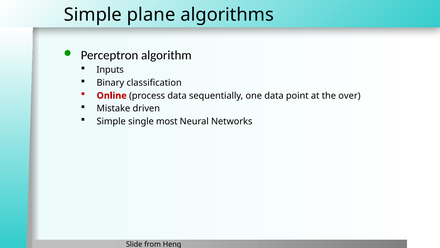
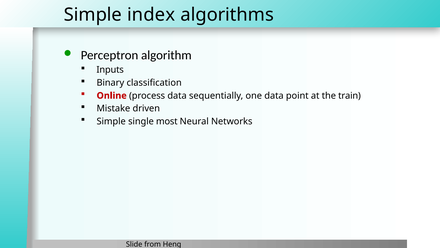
plane: plane -> index
over: over -> train
